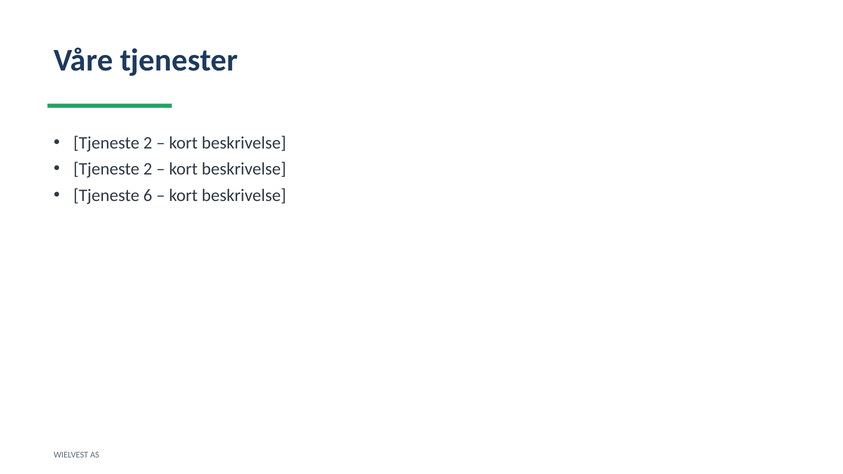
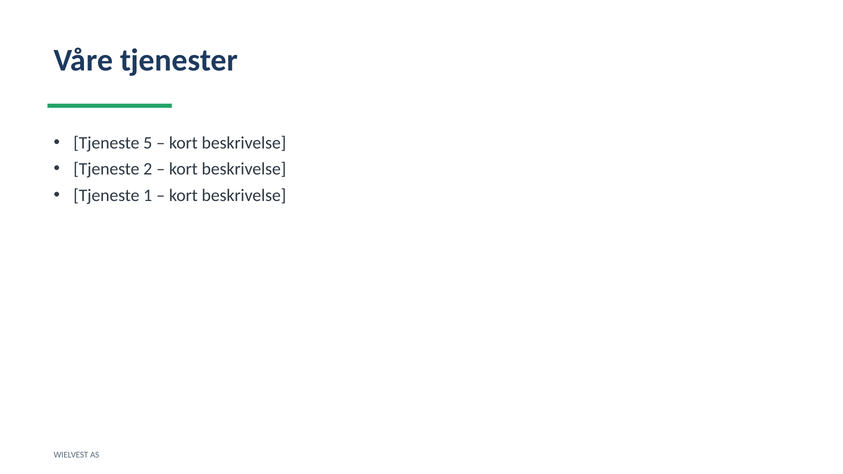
2 at (148, 143): 2 -> 5
6: 6 -> 1
